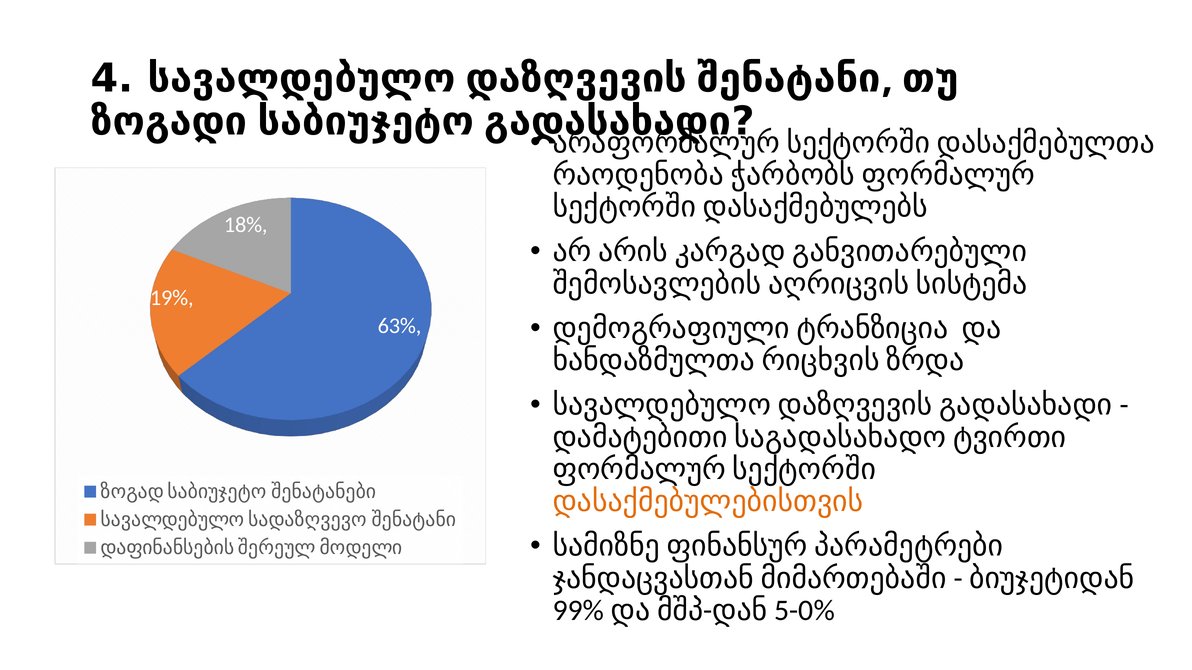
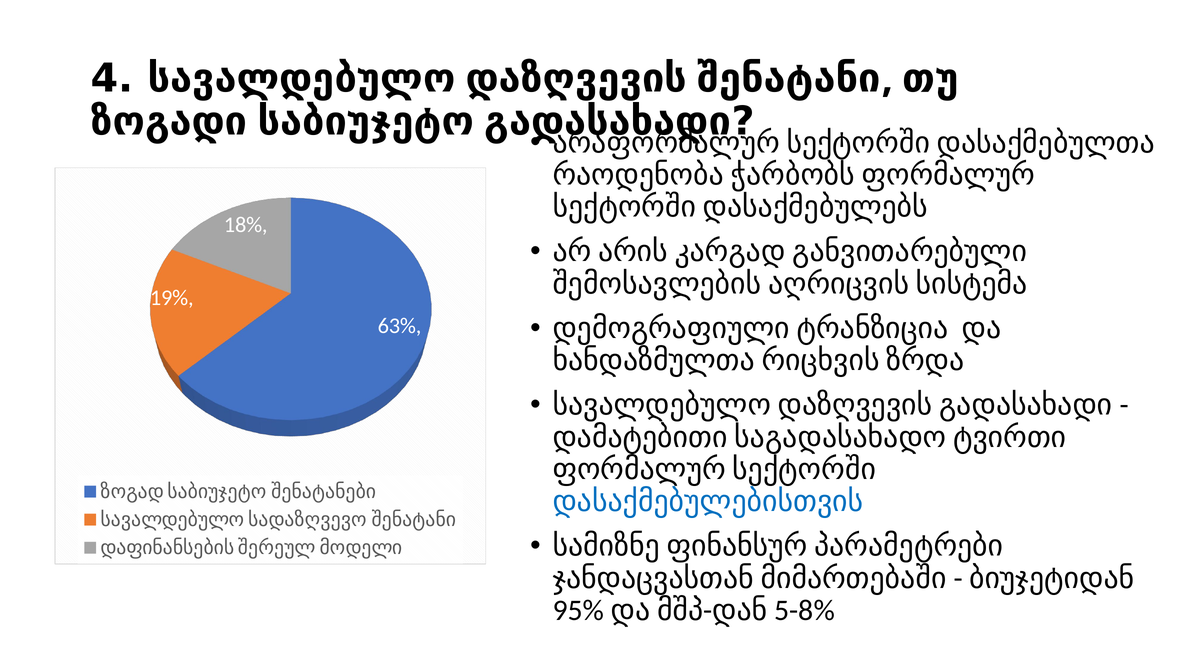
დასაქმებულებისთვის colour: orange -> blue
99%: 99% -> 95%
5-0%: 5-0% -> 5-8%
